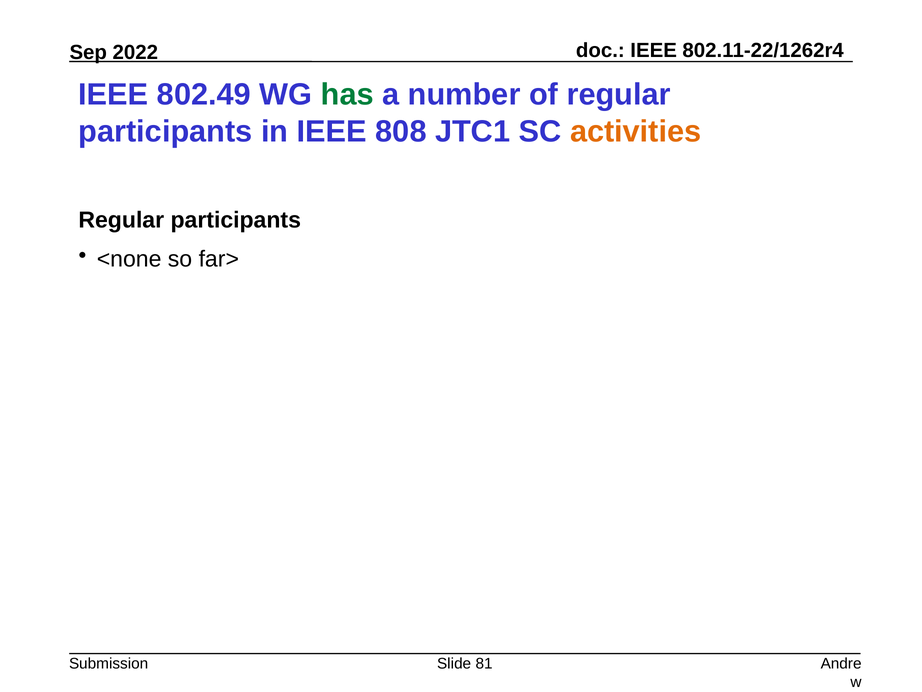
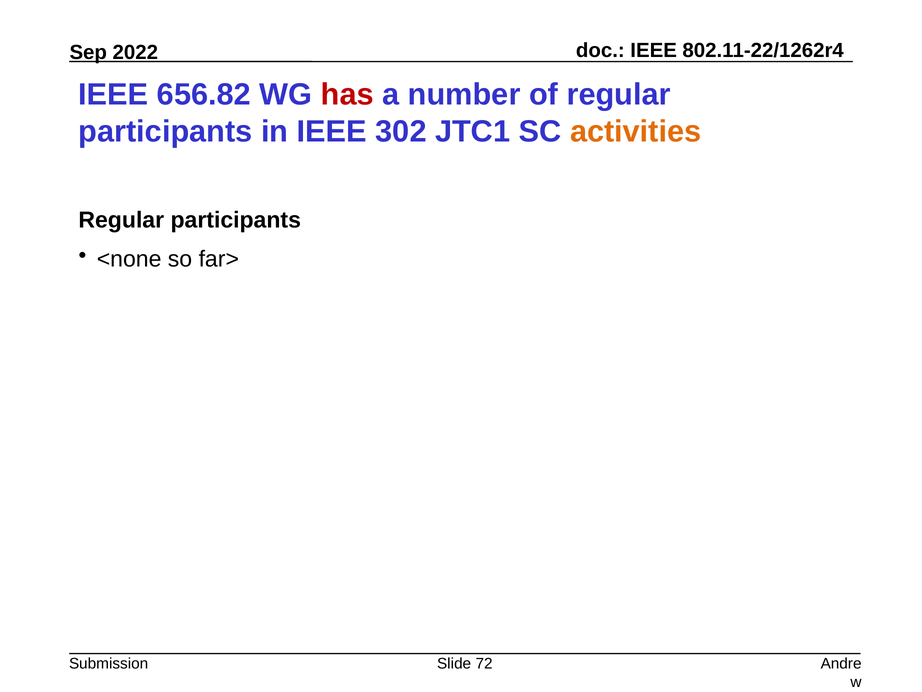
802.49: 802.49 -> 656.82
has colour: green -> red
808: 808 -> 302
81: 81 -> 72
